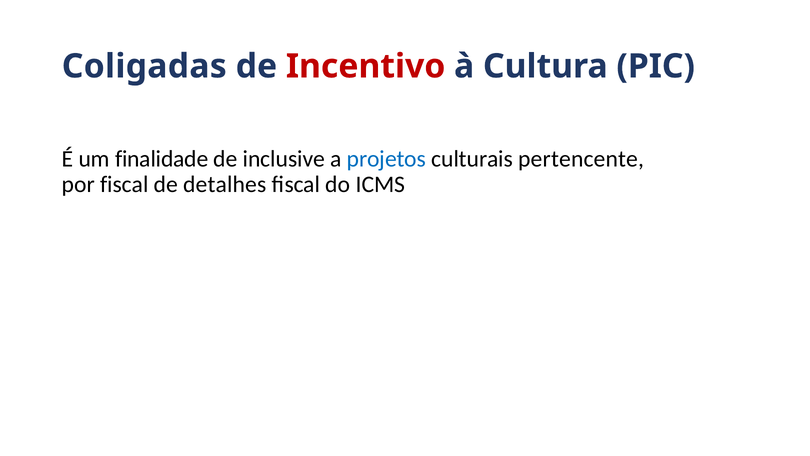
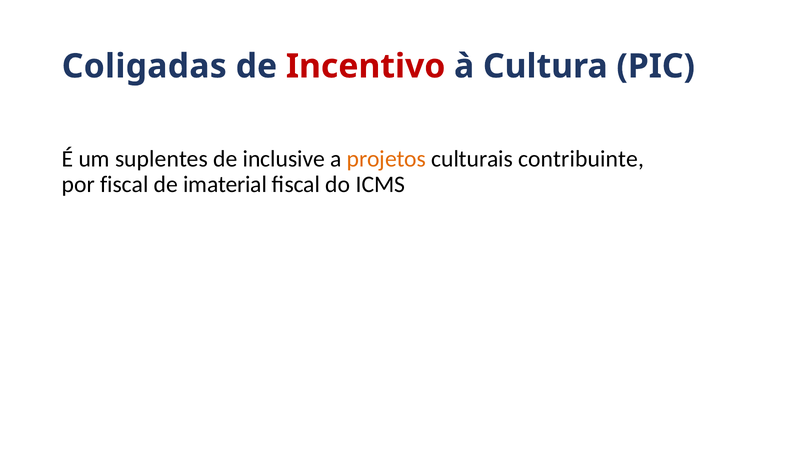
finalidade: finalidade -> suplentes
projetos colour: blue -> orange
pertencente: pertencente -> contribuinte
detalhes: detalhes -> imaterial
